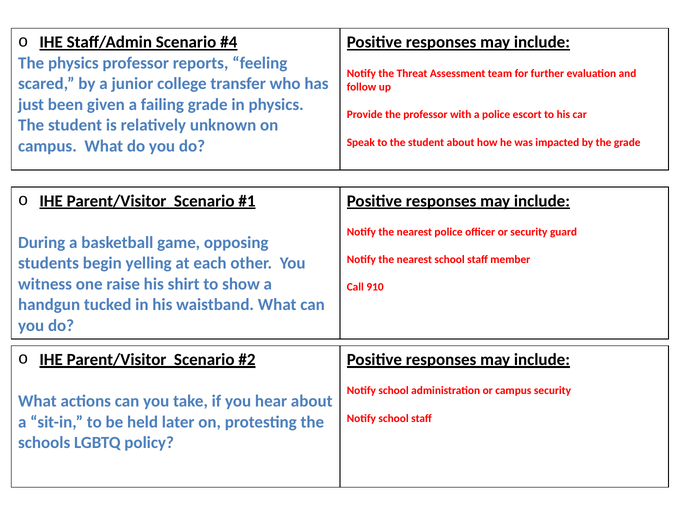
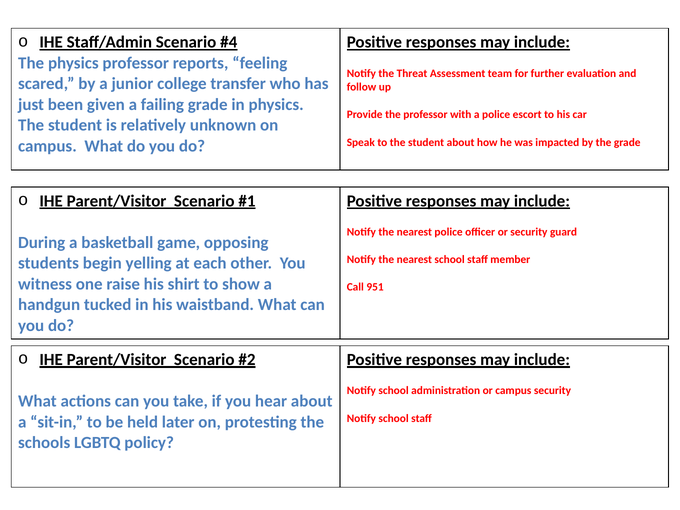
910: 910 -> 951
